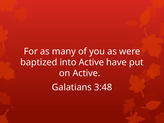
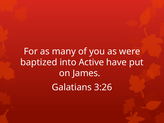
on Active: Active -> James
3:48: 3:48 -> 3:26
